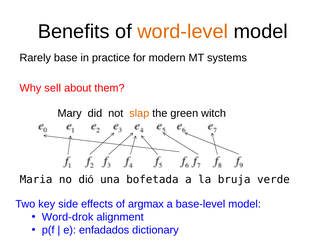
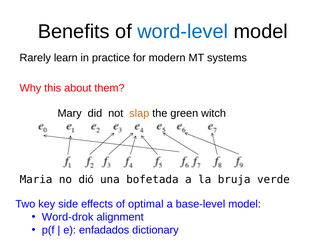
word-level colour: orange -> blue
base: base -> learn
sell: sell -> this
argmax: argmax -> optimal
